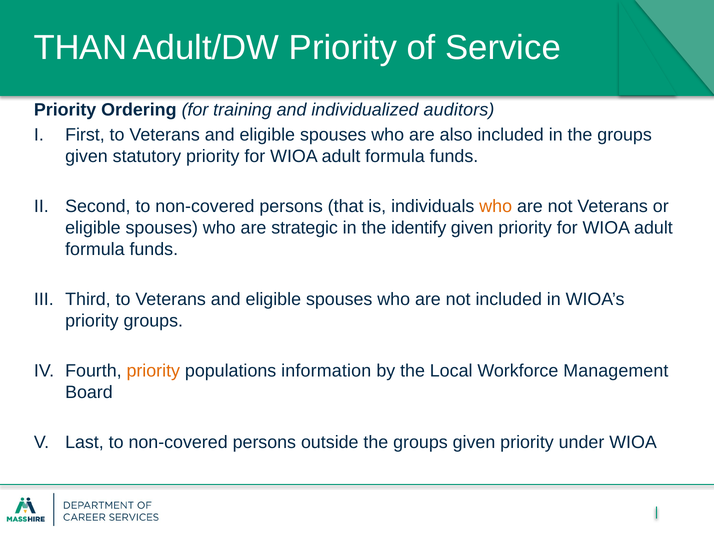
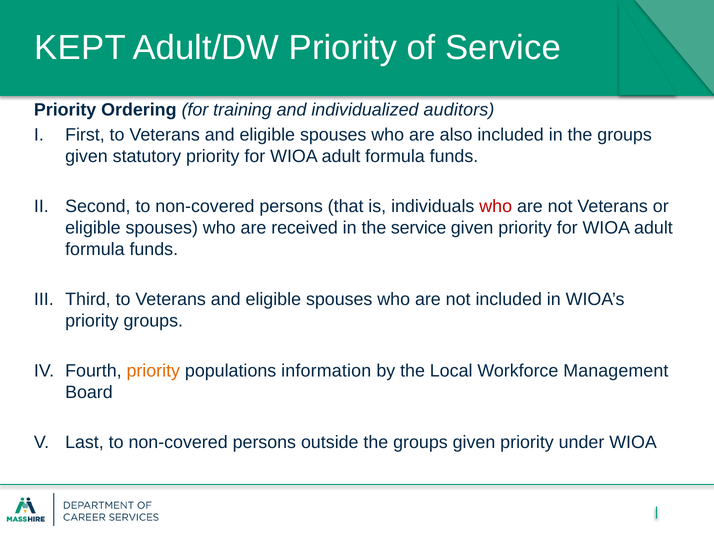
THAN: THAN -> KEPT
who at (496, 206) colour: orange -> red
strategic: strategic -> received
the identify: identify -> service
